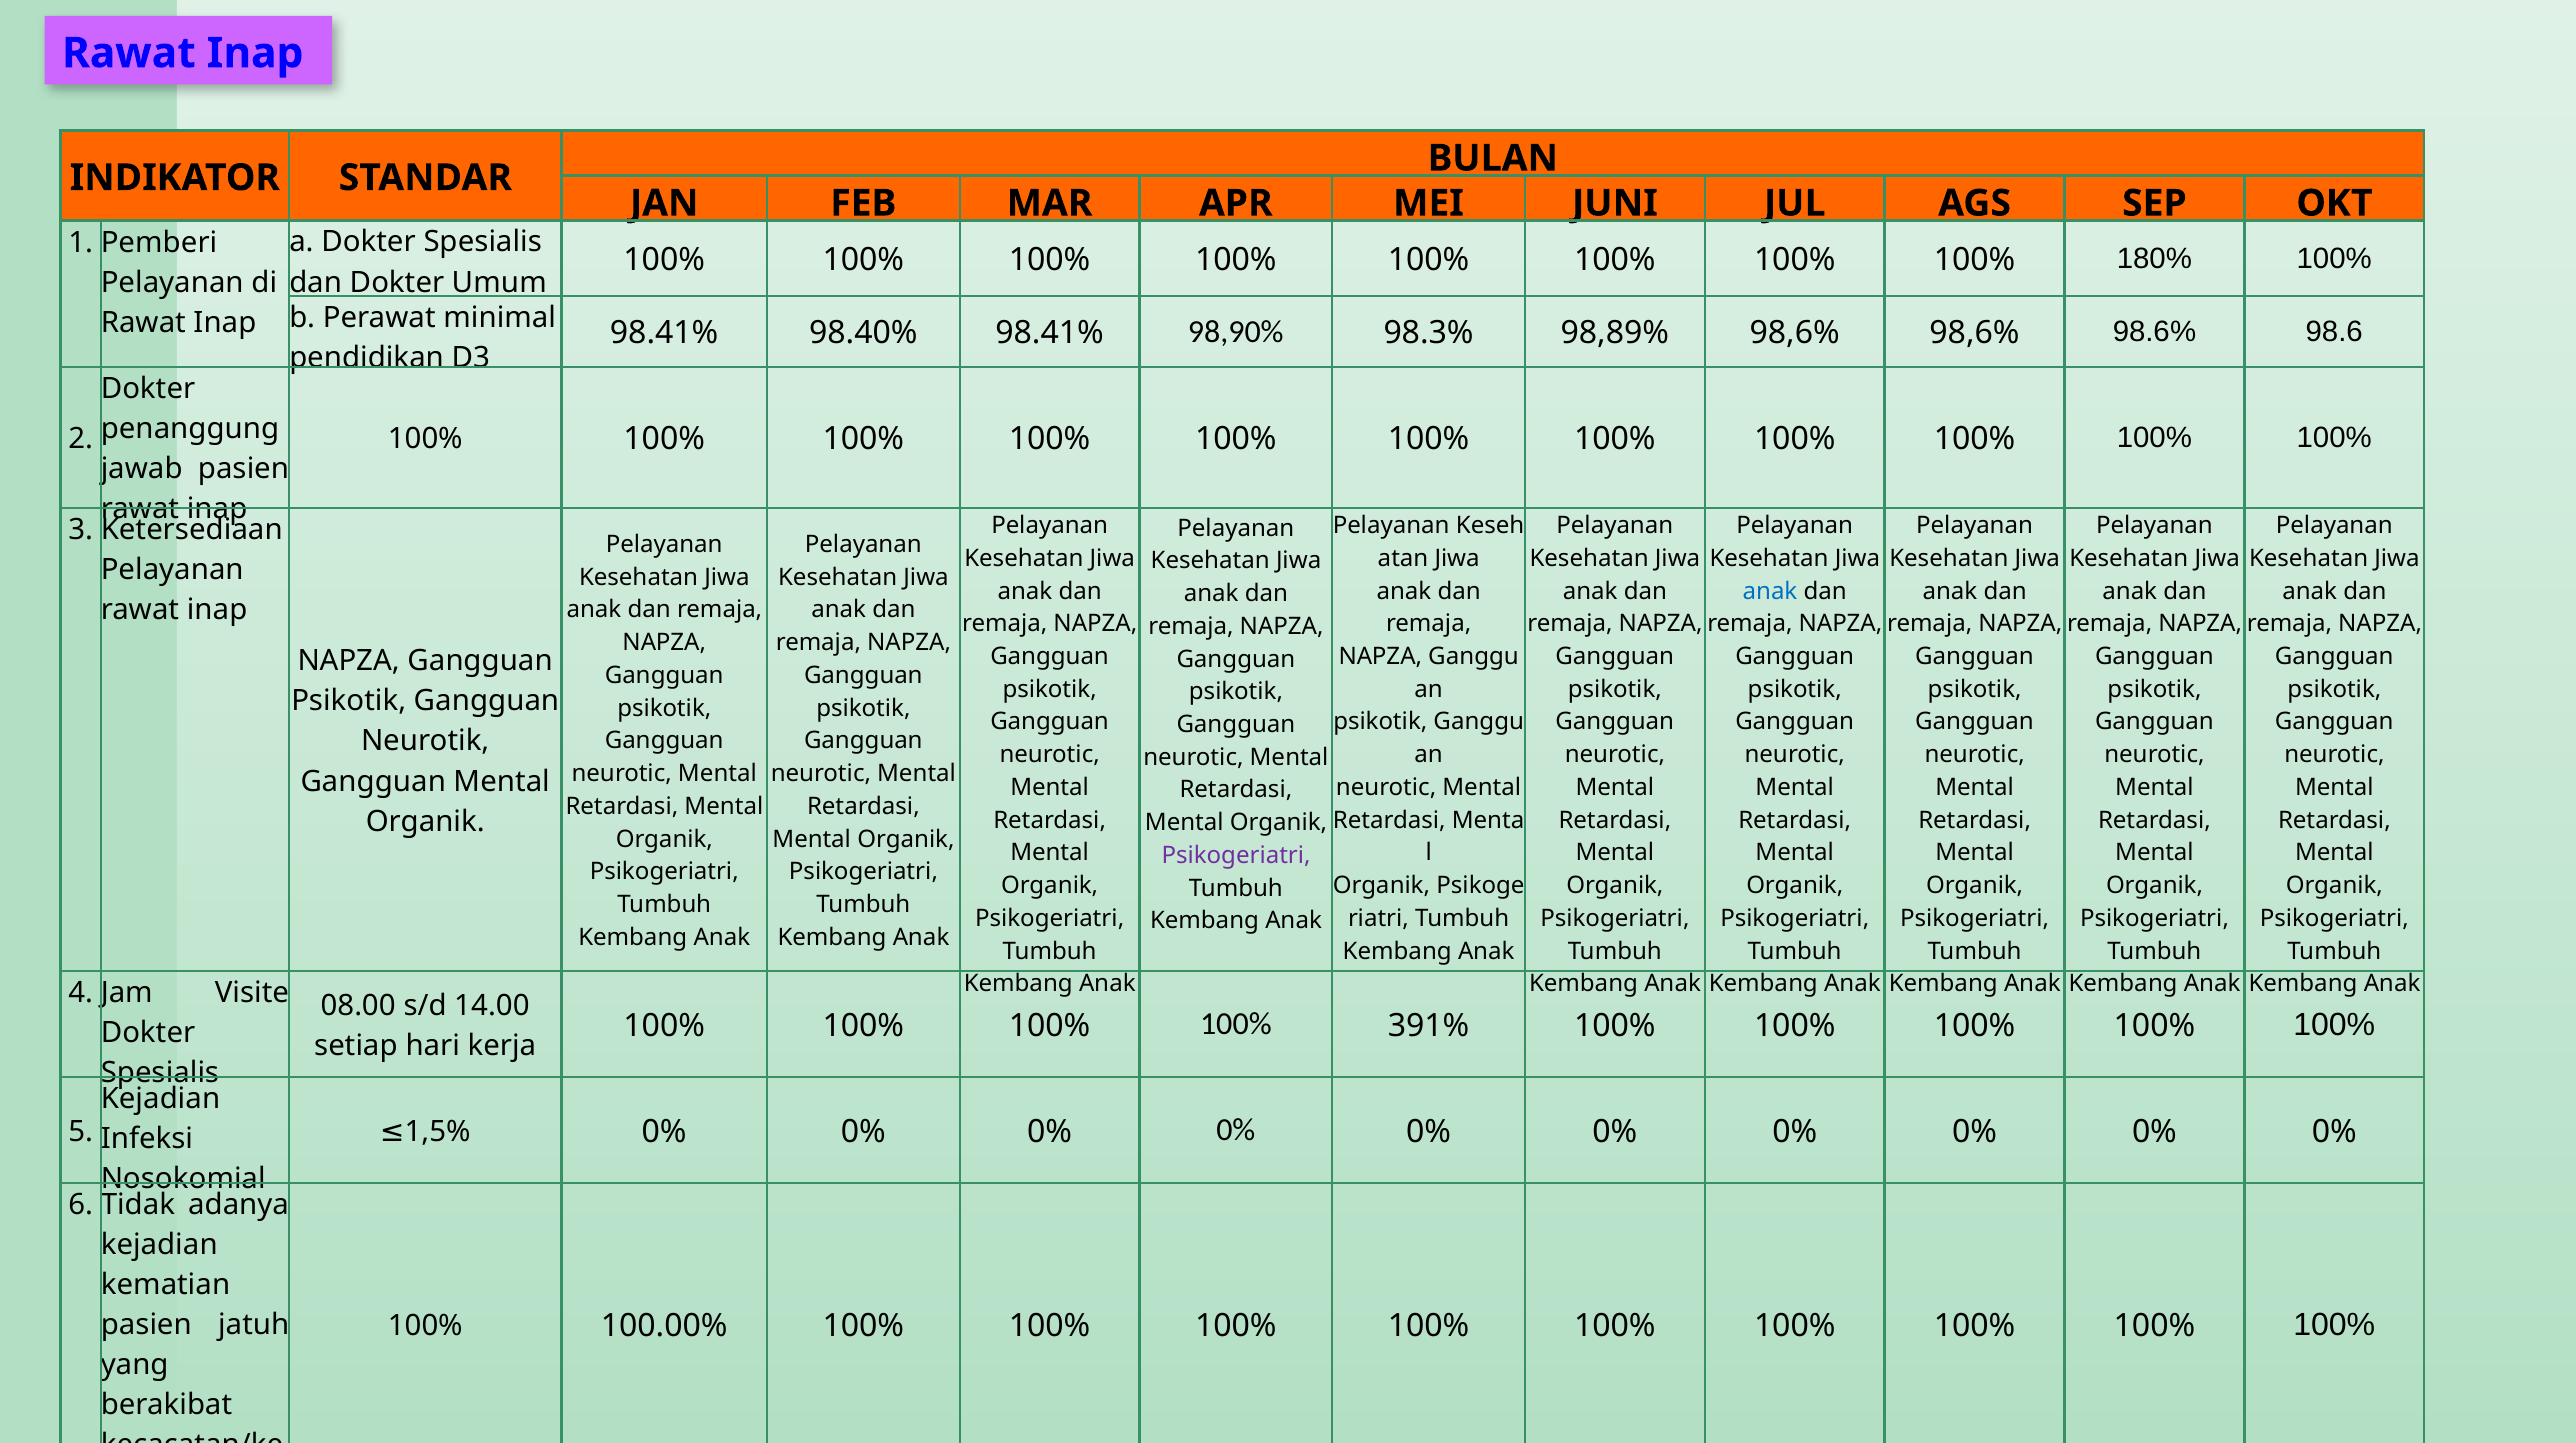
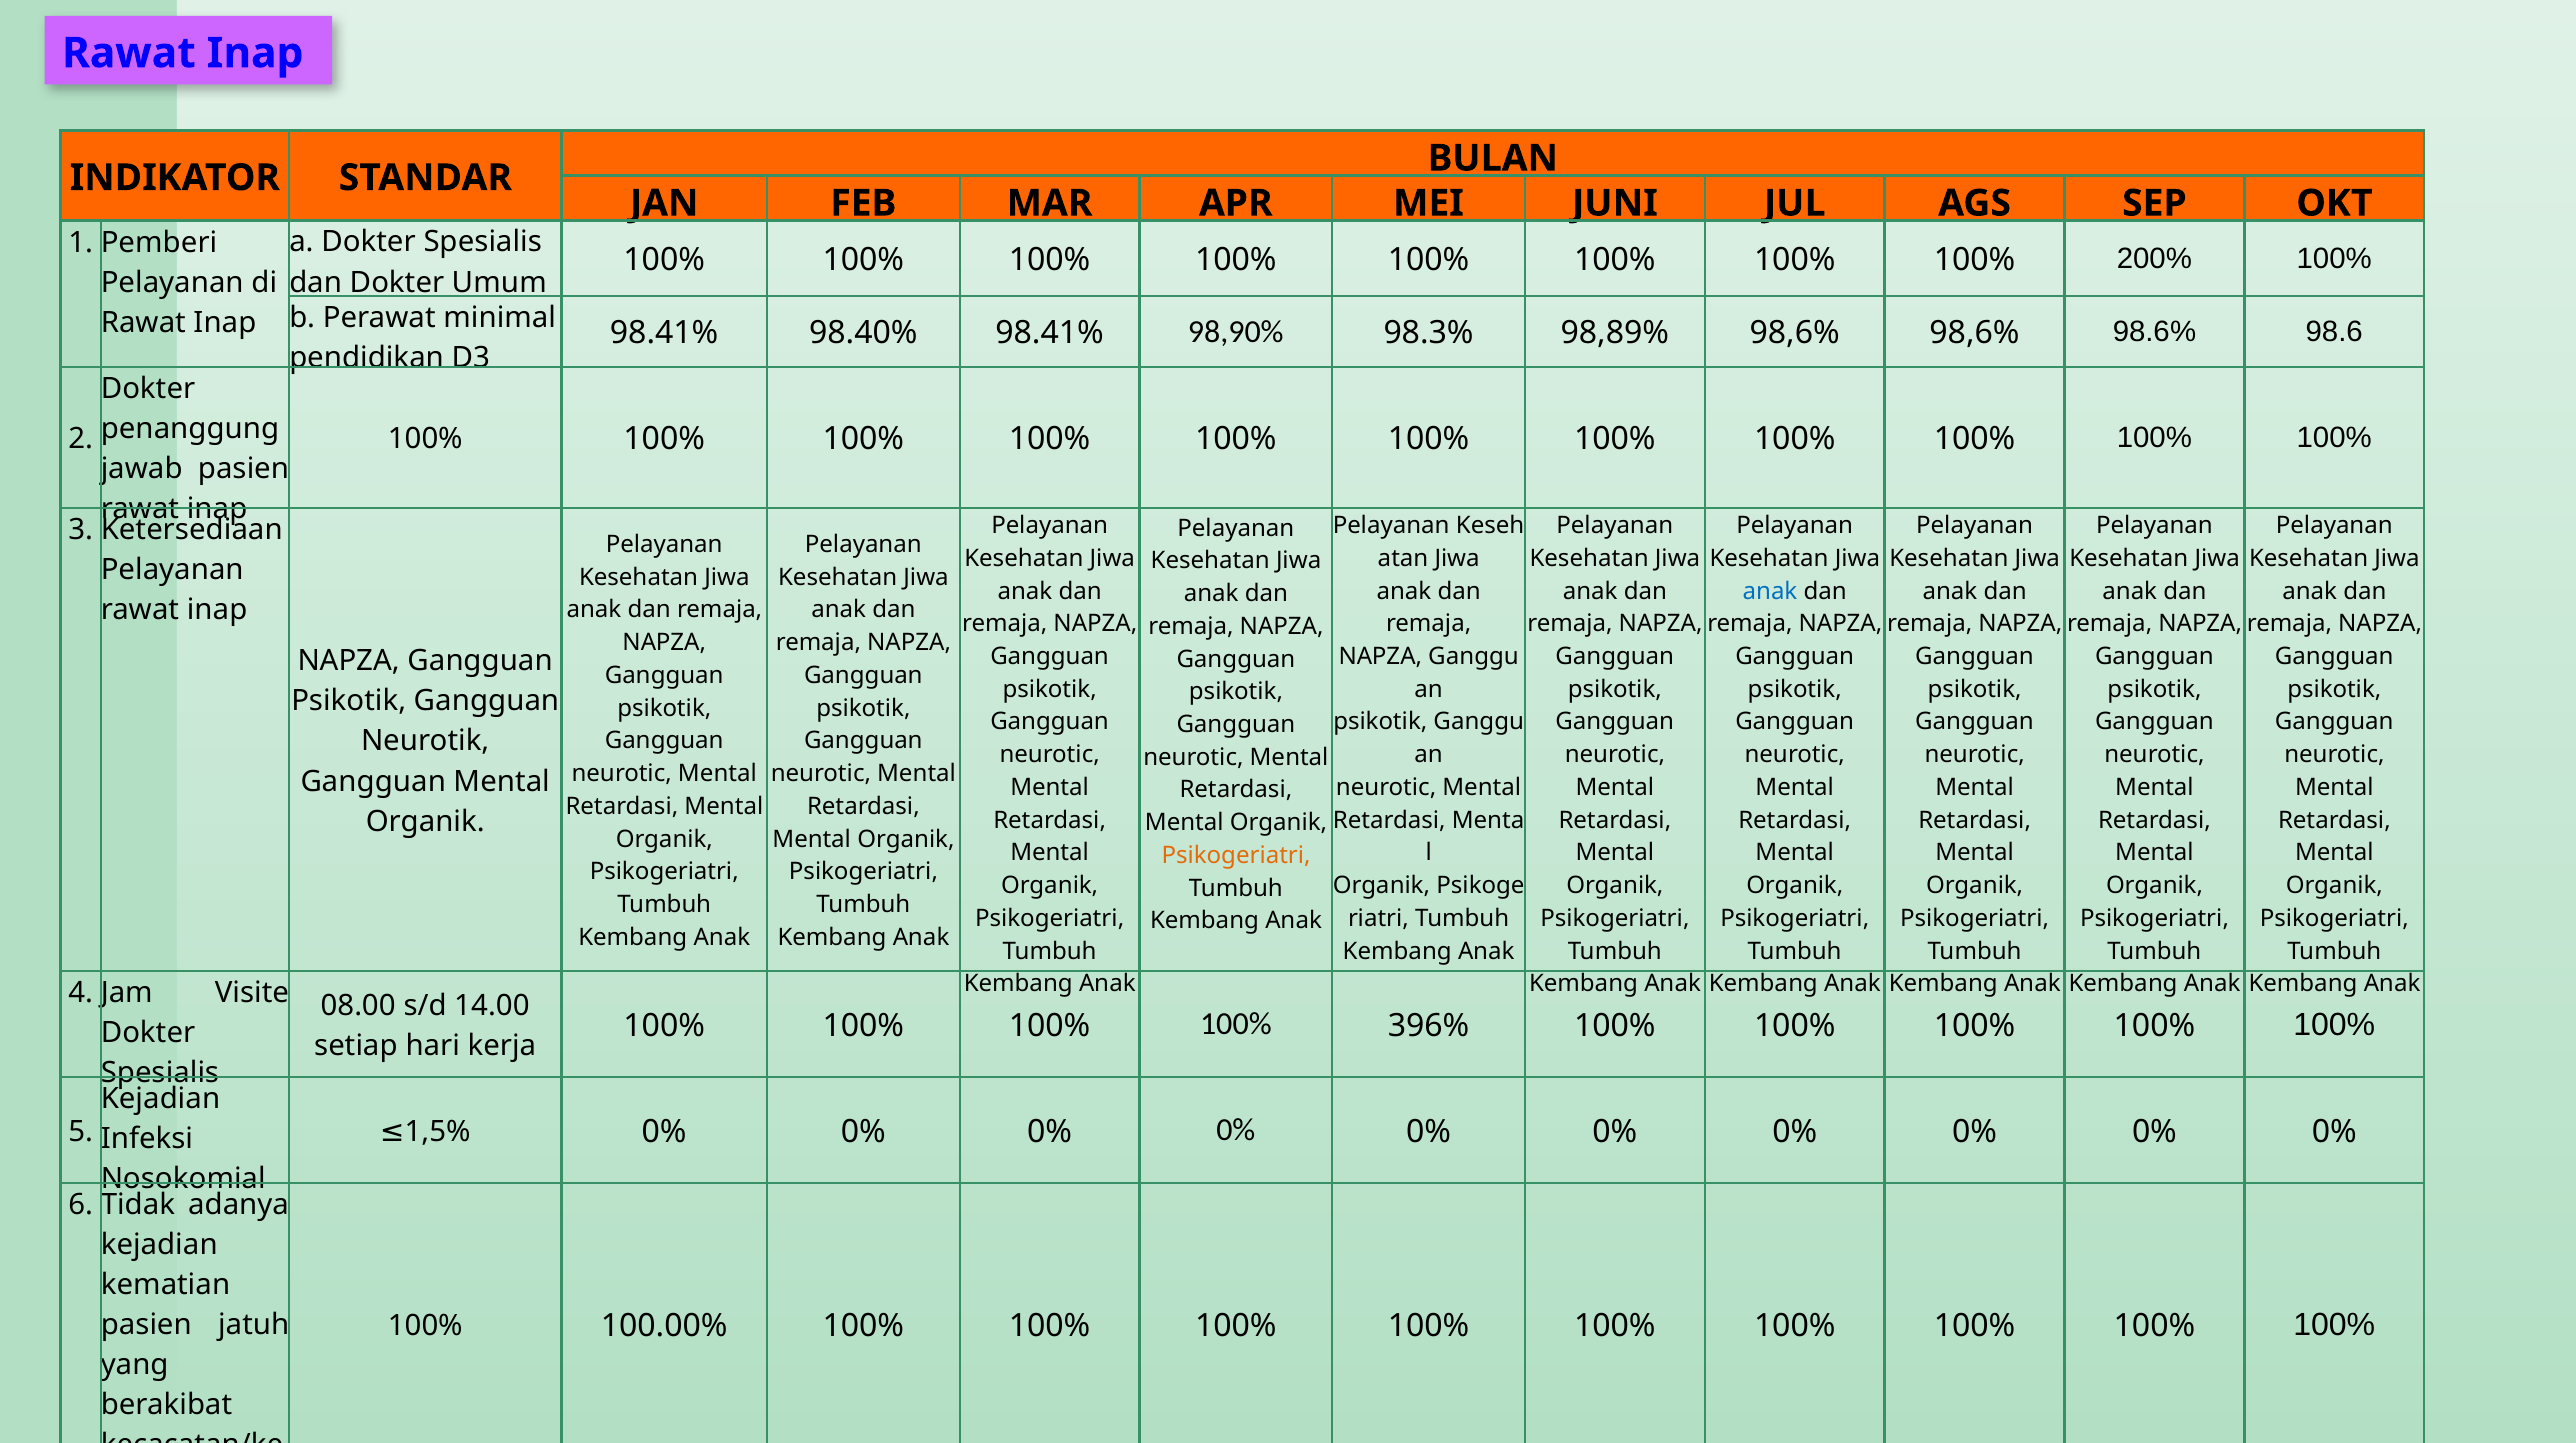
180%: 180% -> 200%
Psikogeriatri at (1236, 856) colour: purple -> orange
391%: 391% -> 396%
